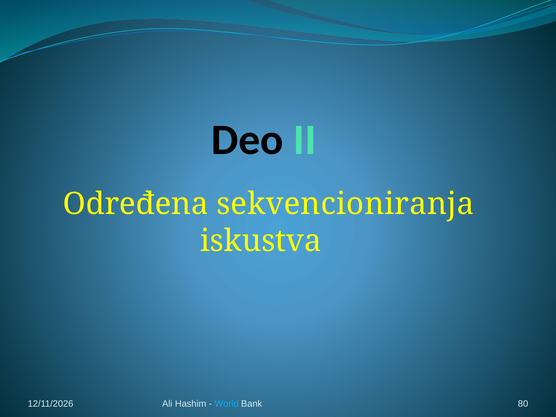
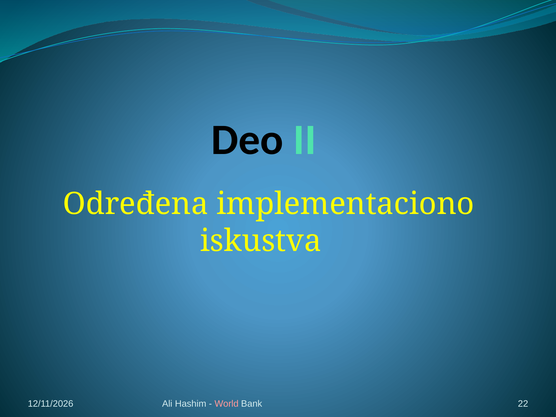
sekvencioniranja: sekvencioniranja -> implementaciono
World colour: light blue -> pink
80: 80 -> 22
